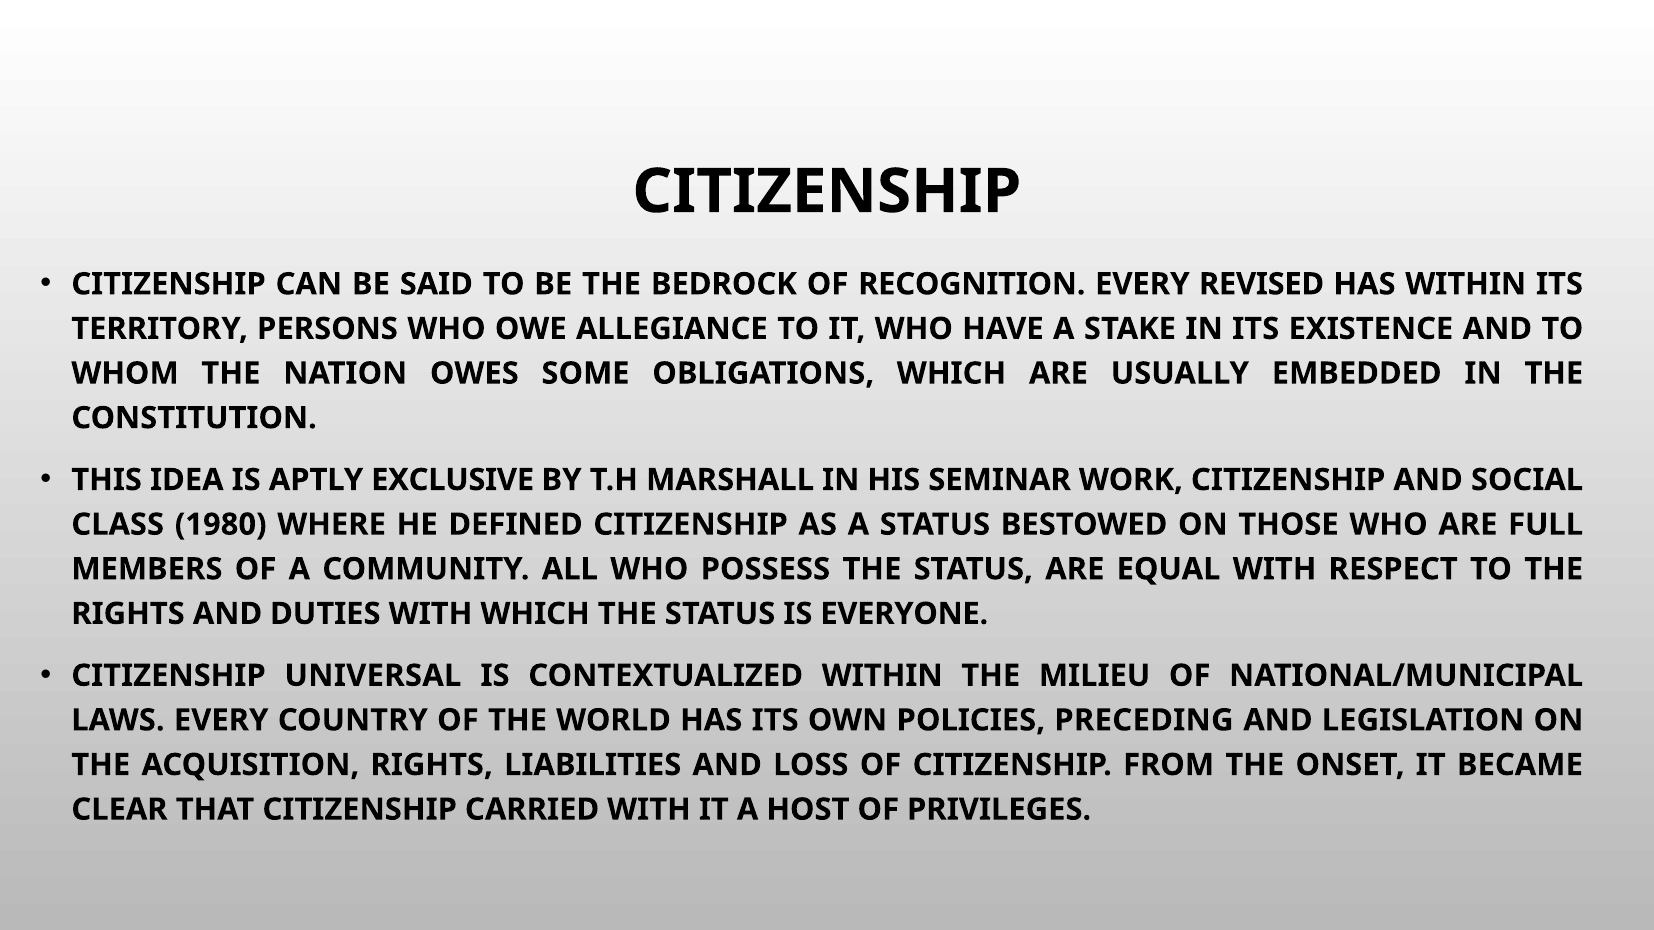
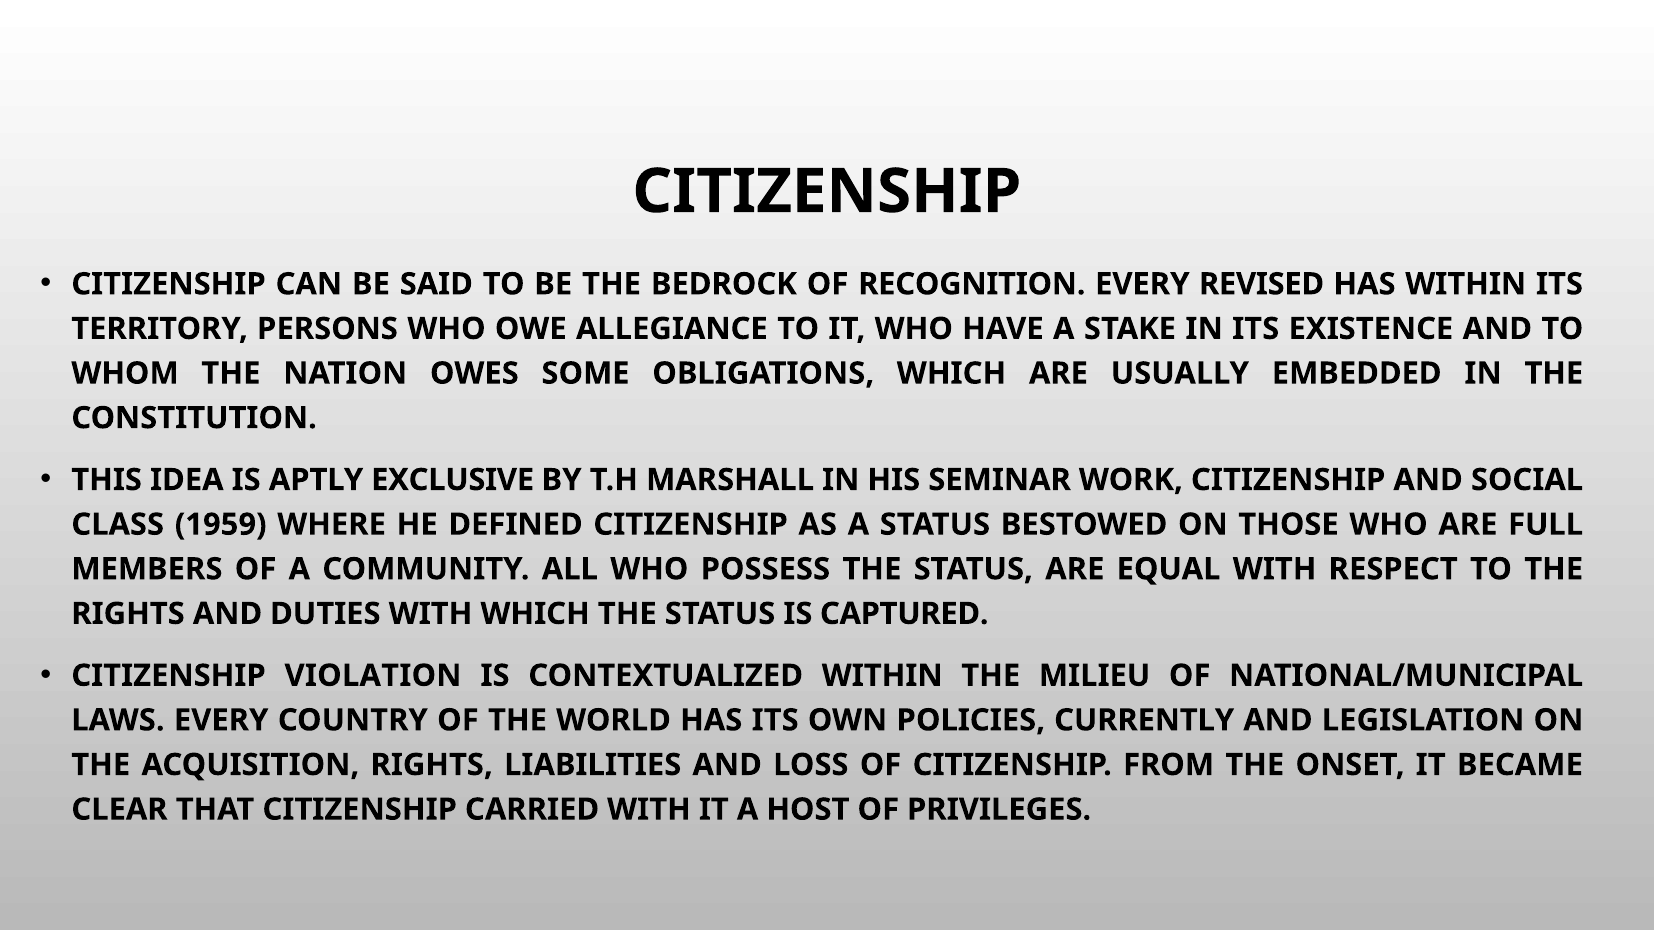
1980: 1980 -> 1959
EVERYONE: EVERYONE -> CAPTURED
UNIVERSAL: UNIVERSAL -> VIOLATION
PRECEDING: PRECEDING -> CURRENTLY
